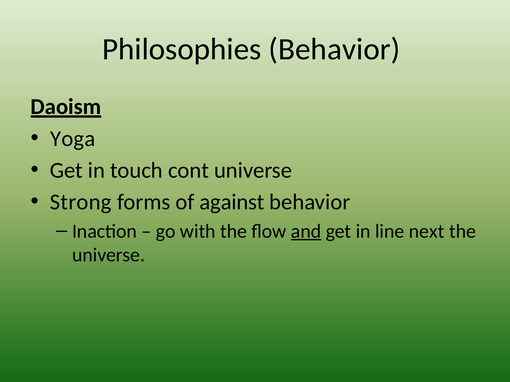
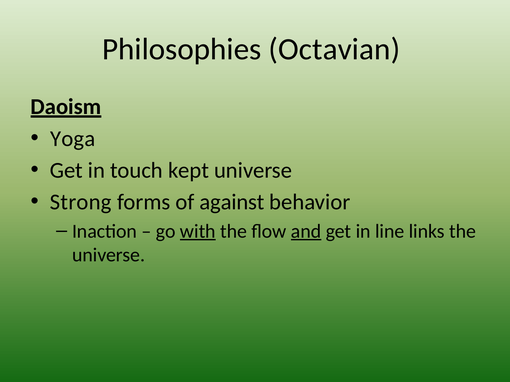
Philosophies Behavior: Behavior -> Octavian
cont: cont -> kept
with underline: none -> present
next: next -> links
